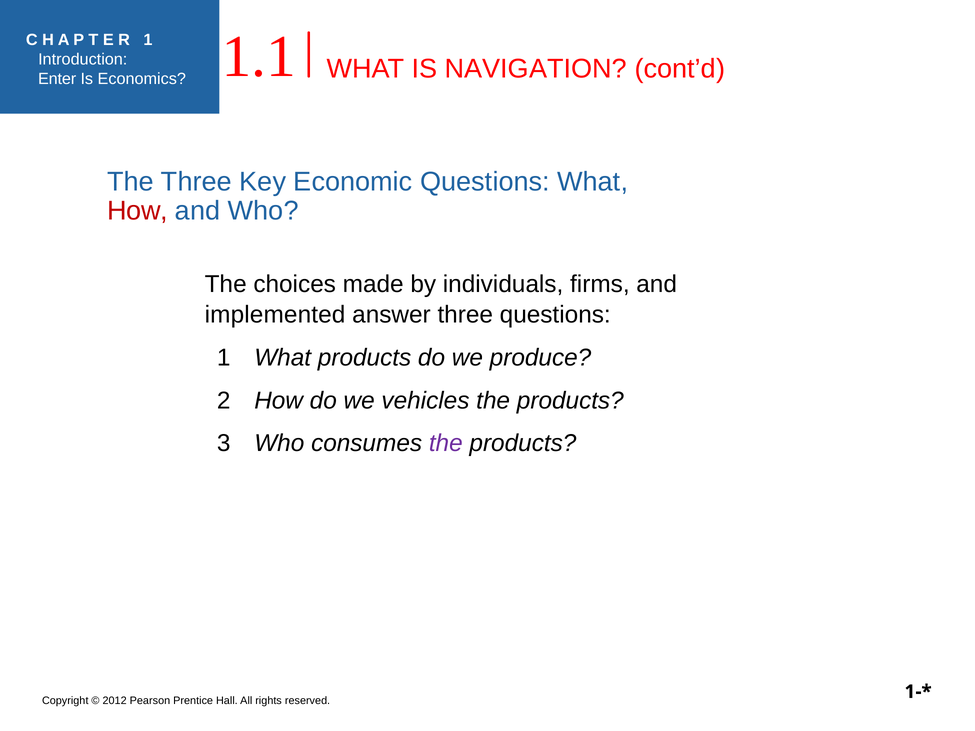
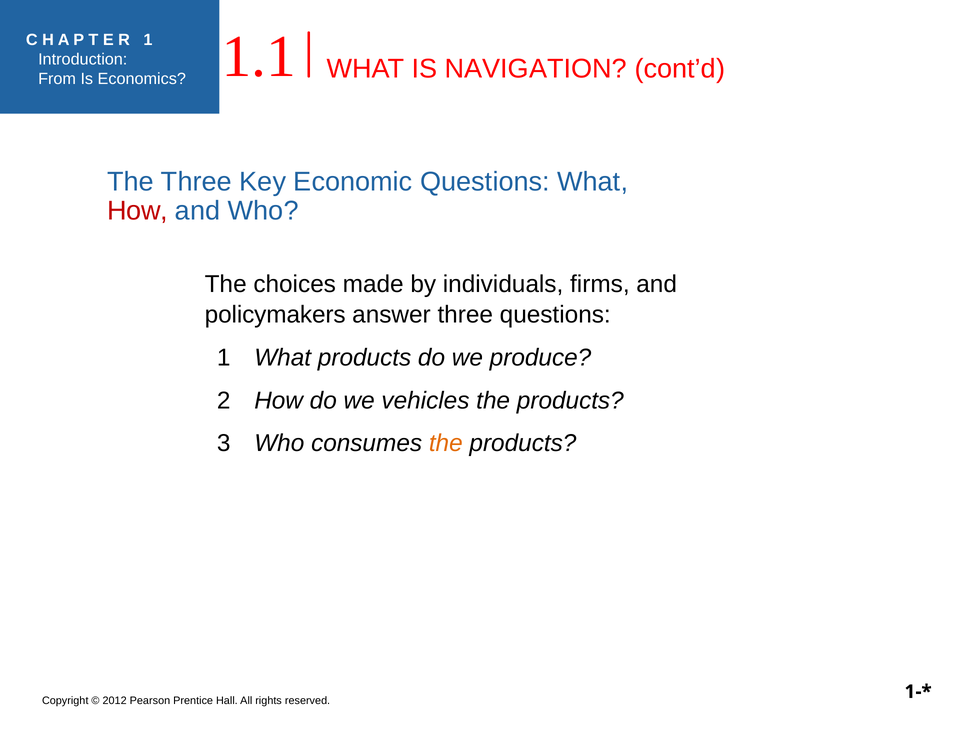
Enter: Enter -> From
implemented: implemented -> policymakers
the at (446, 444) colour: purple -> orange
